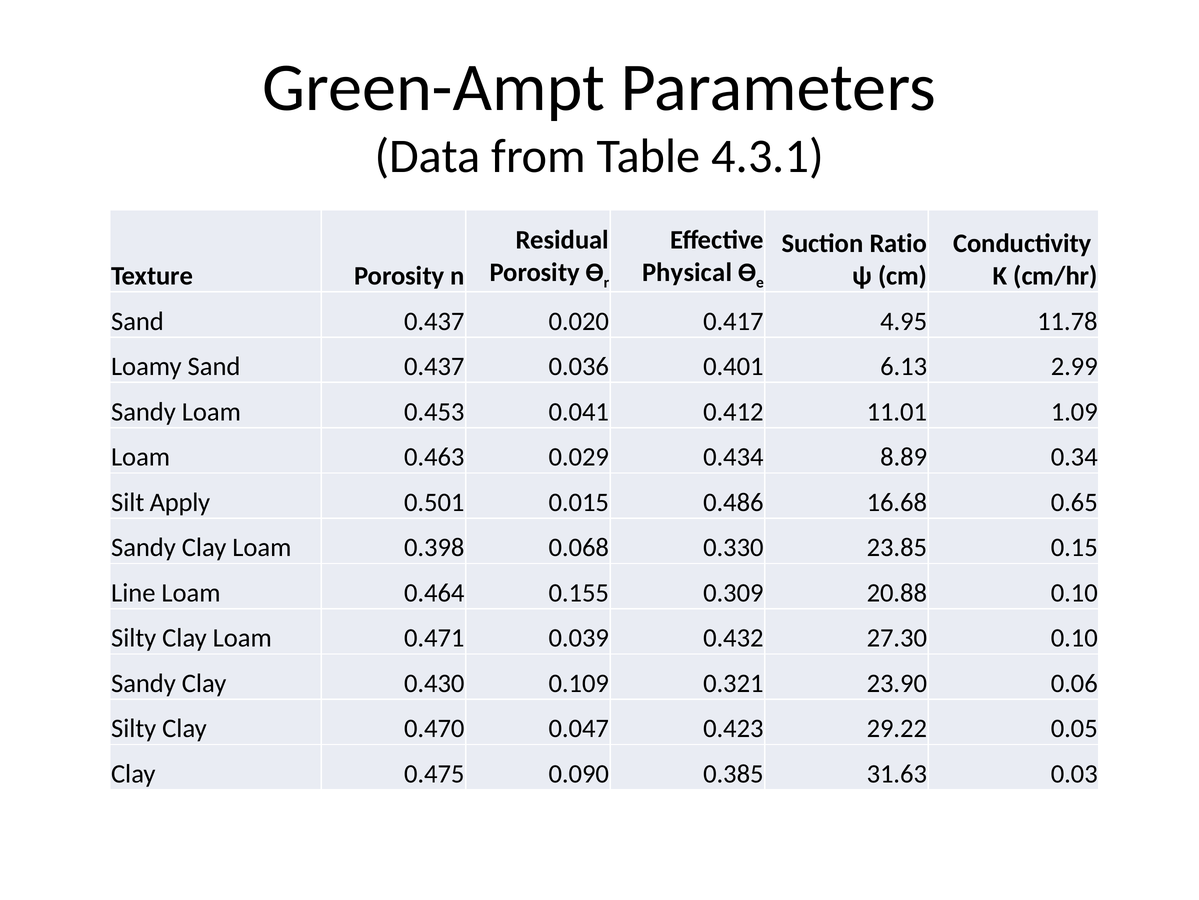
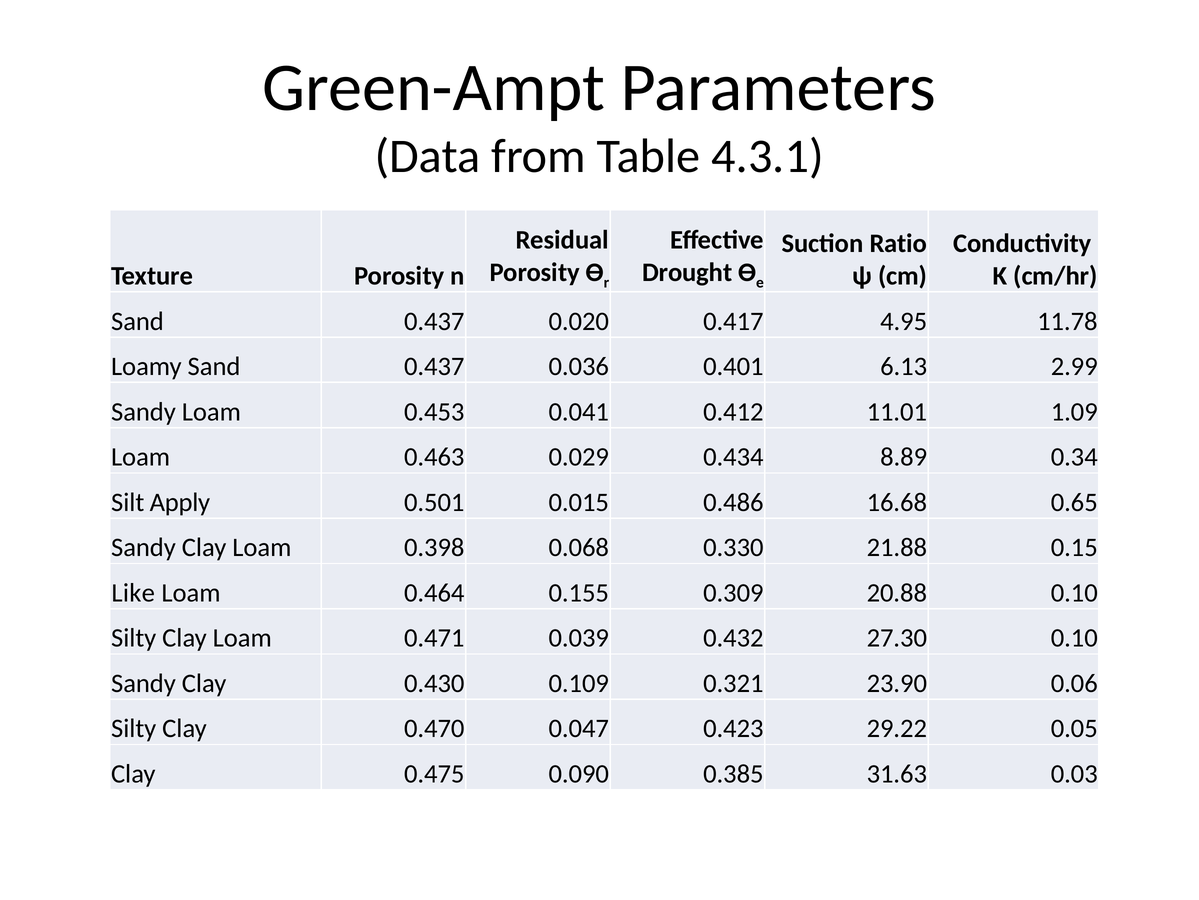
Physical: Physical -> Drought
23.85: 23.85 -> 21.88
Line: Line -> Like
